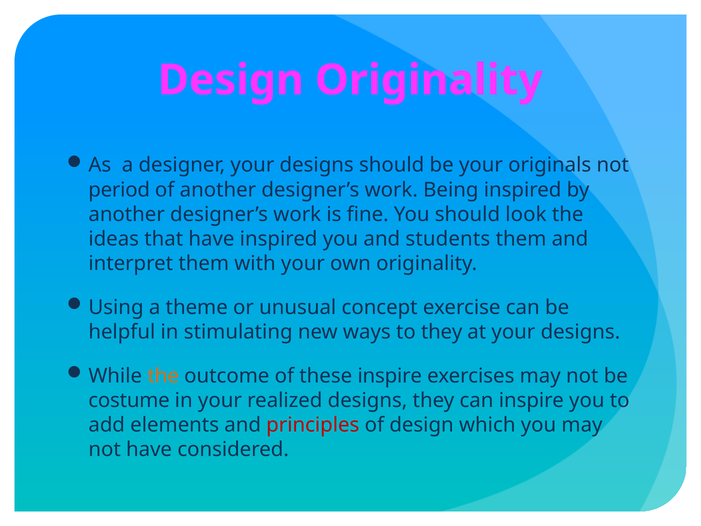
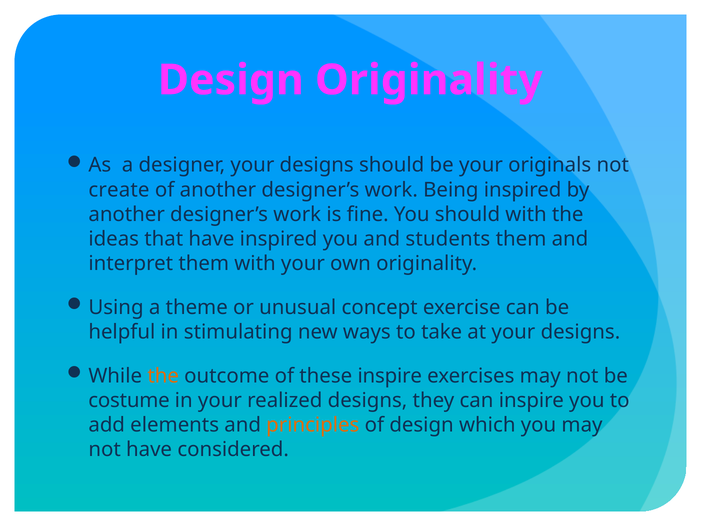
period: period -> create
should look: look -> with
to they: they -> take
principles colour: red -> orange
